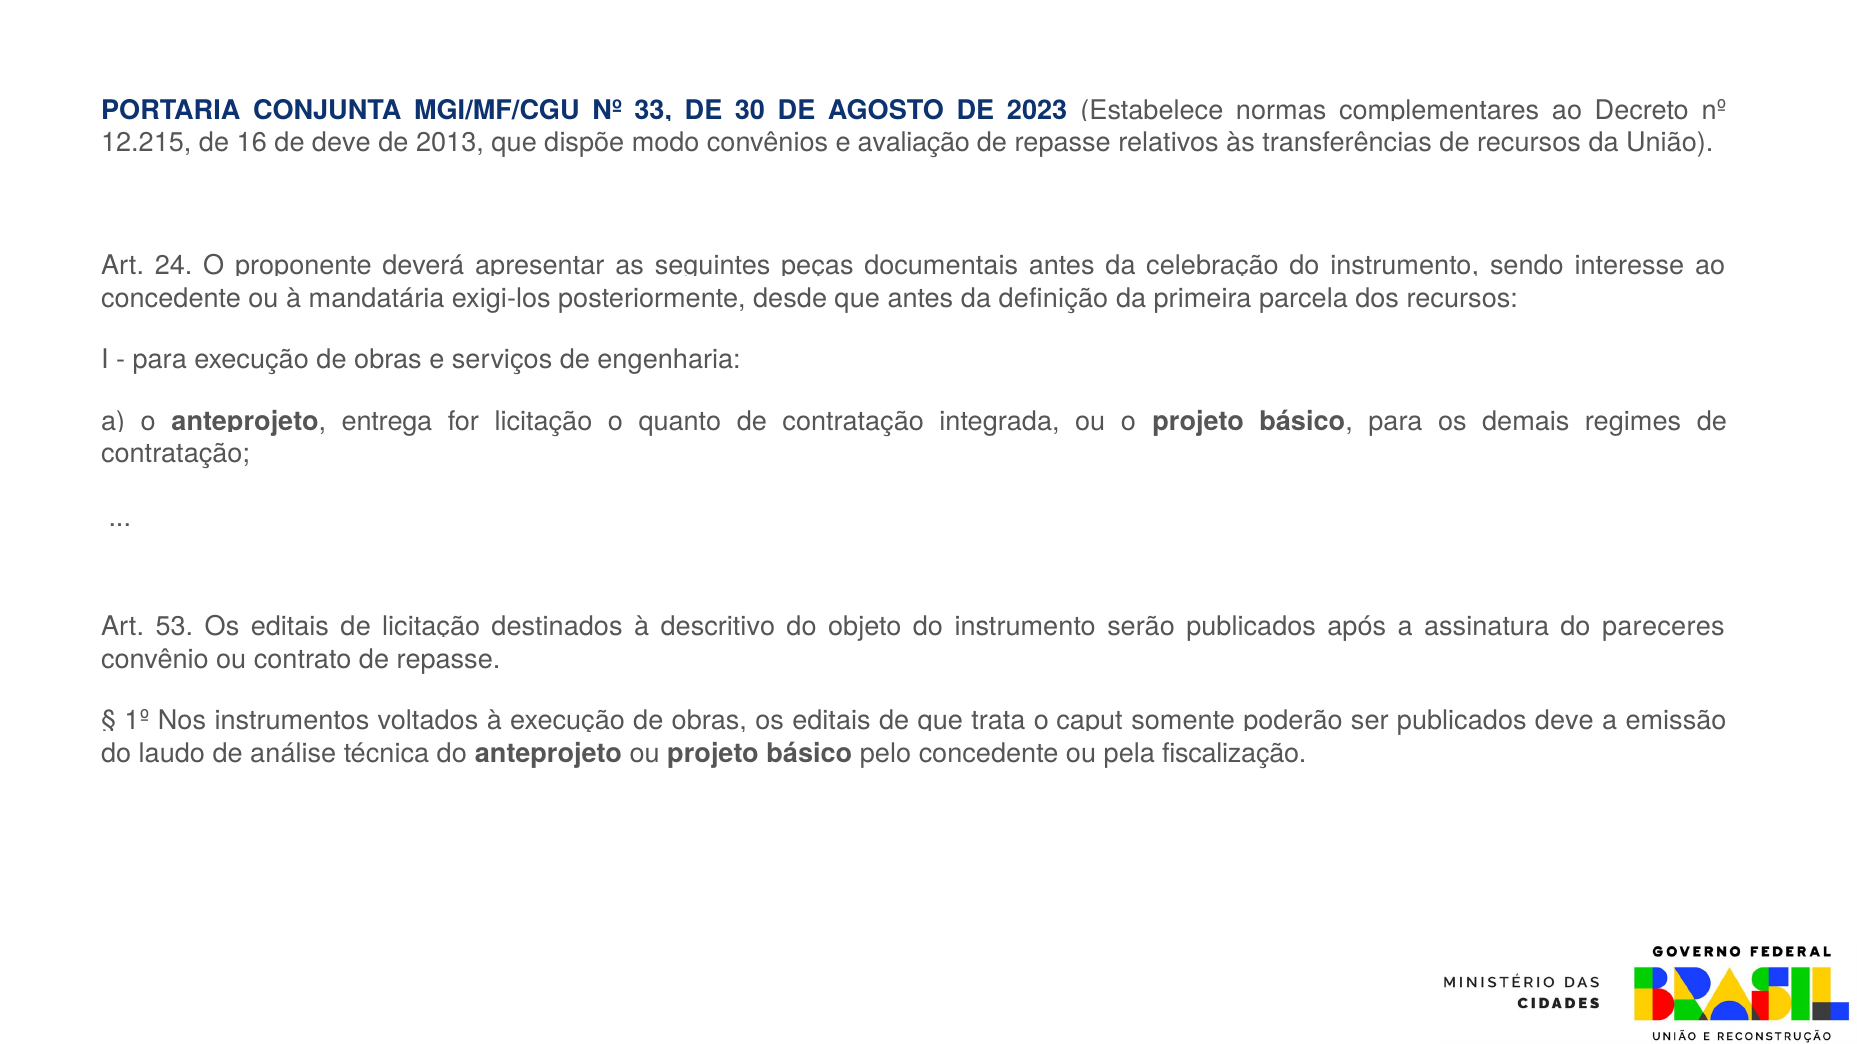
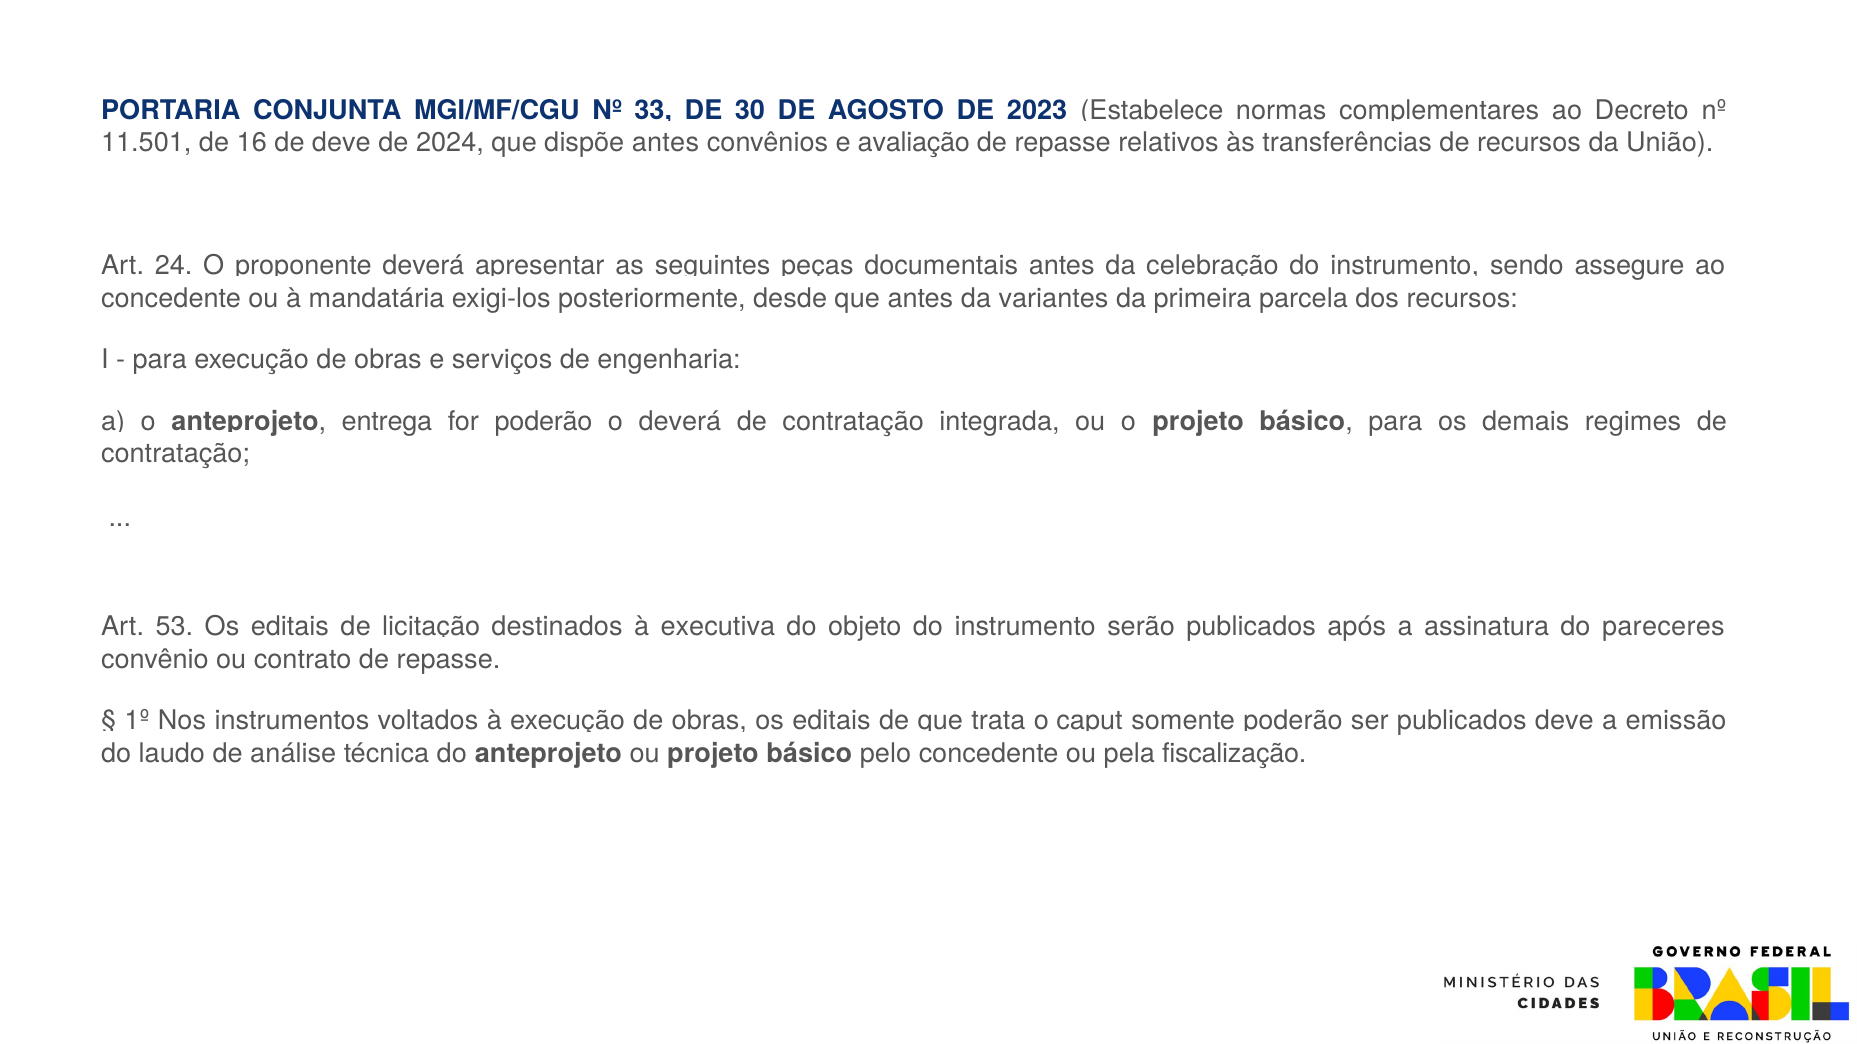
12.215: 12.215 -> 11.501
2013: 2013 -> 2024
dispõe modo: modo -> antes
interesse: interesse -> assegure
definição: definição -> variantes
for licitação: licitação -> poderão
o quanto: quanto -> deverá
descritivo: descritivo -> executiva
